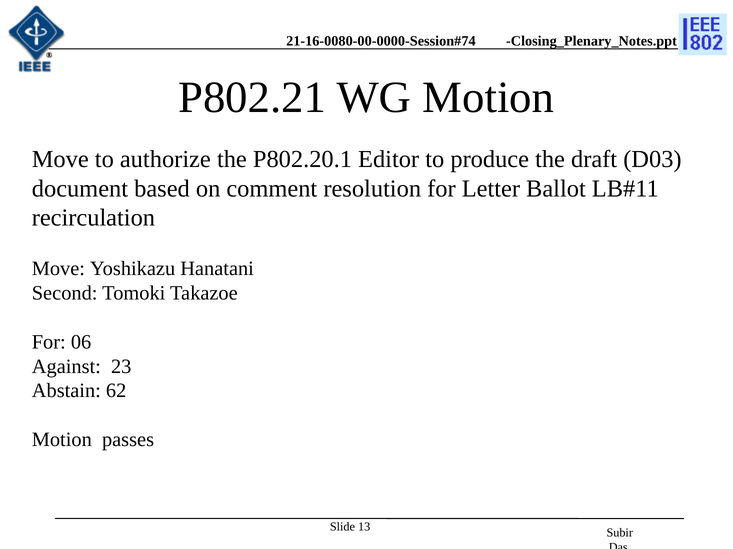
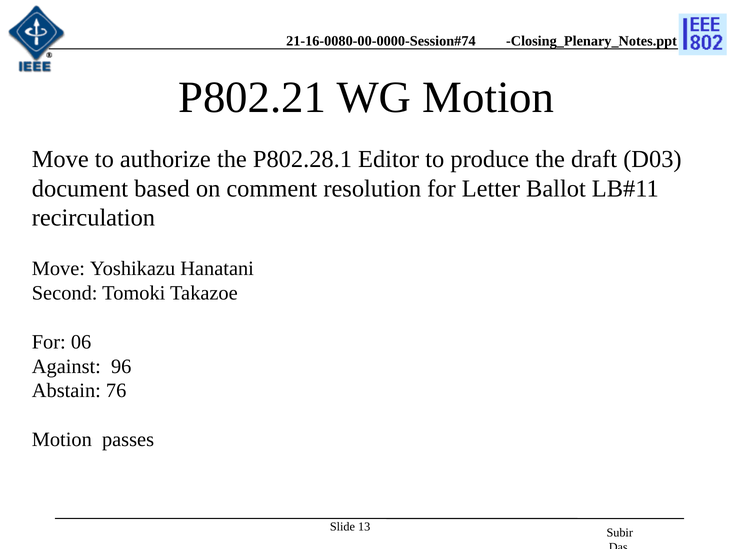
P802.20.1: P802.20.1 -> P802.28.1
23: 23 -> 96
62: 62 -> 76
